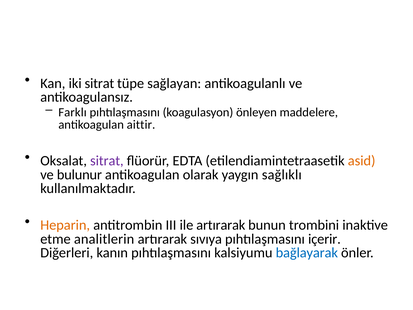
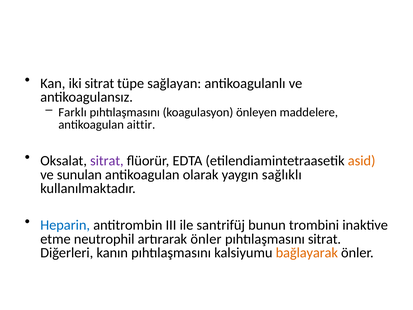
bulunur: bulunur -> sunulan
Heparin colour: orange -> blue
ile artırarak: artırarak -> santrifüj
analitlerin: analitlerin -> neutrophil
artırarak sıvıya: sıvıya -> önler
pıhtılaşmasını içerir: içerir -> sitrat
bağlayarak colour: blue -> orange
